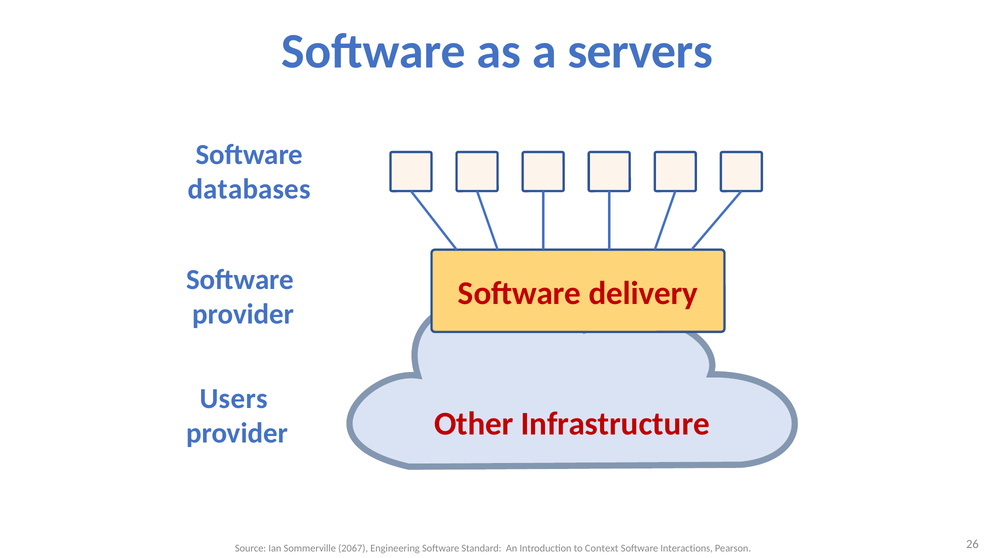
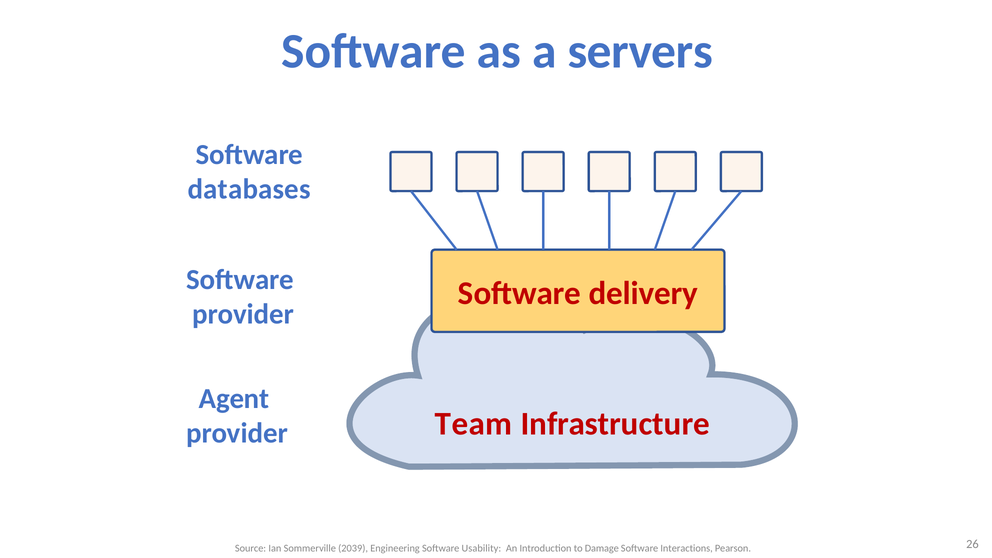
Users: Users -> Agent
Other: Other -> Team
2067: 2067 -> 2039
Standard: Standard -> Usability
Context: Context -> Damage
